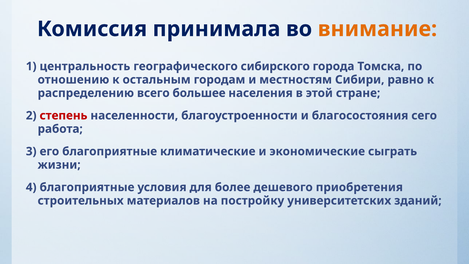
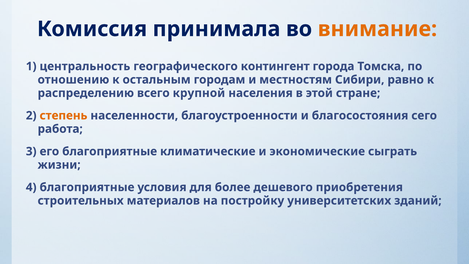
сибирского: сибирского -> контингент
большее: большее -> крупной
степень colour: red -> orange
